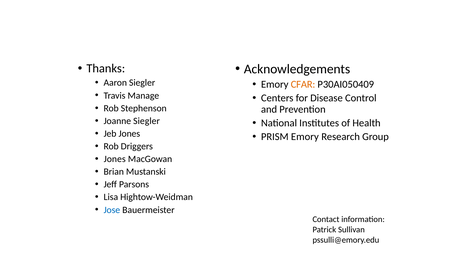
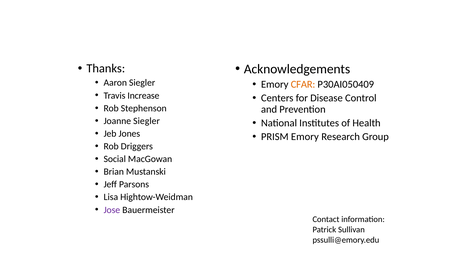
Manage: Manage -> Increase
Jones at (115, 159): Jones -> Social
Jose colour: blue -> purple
